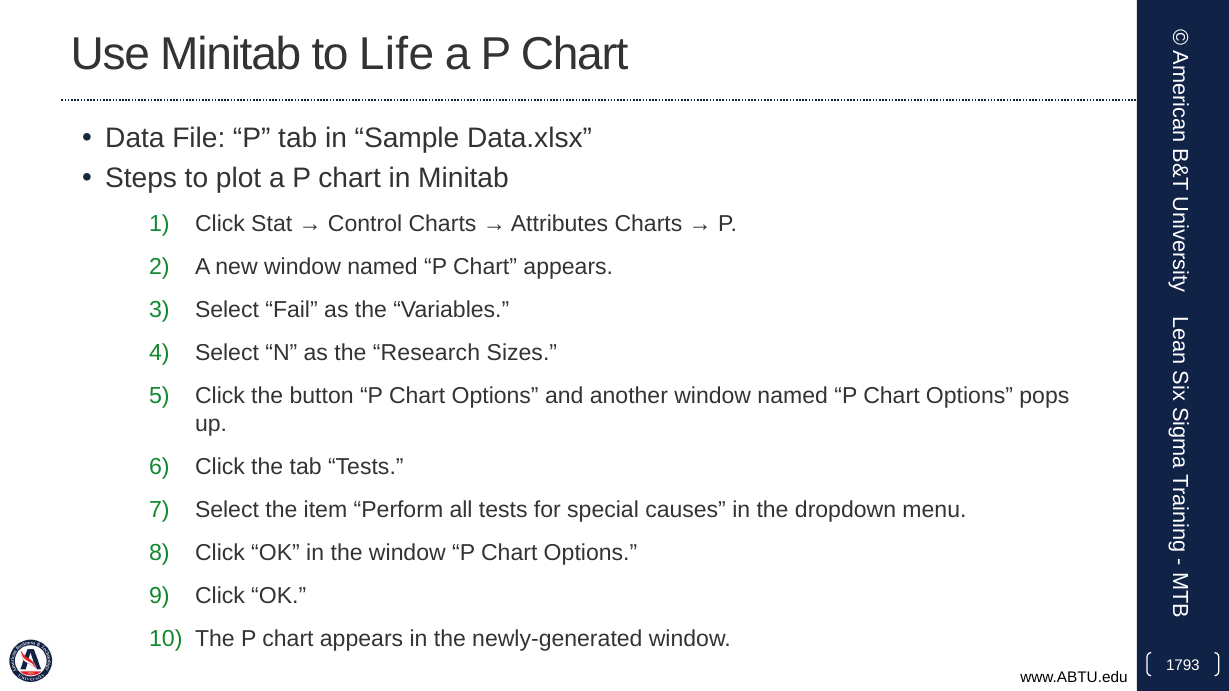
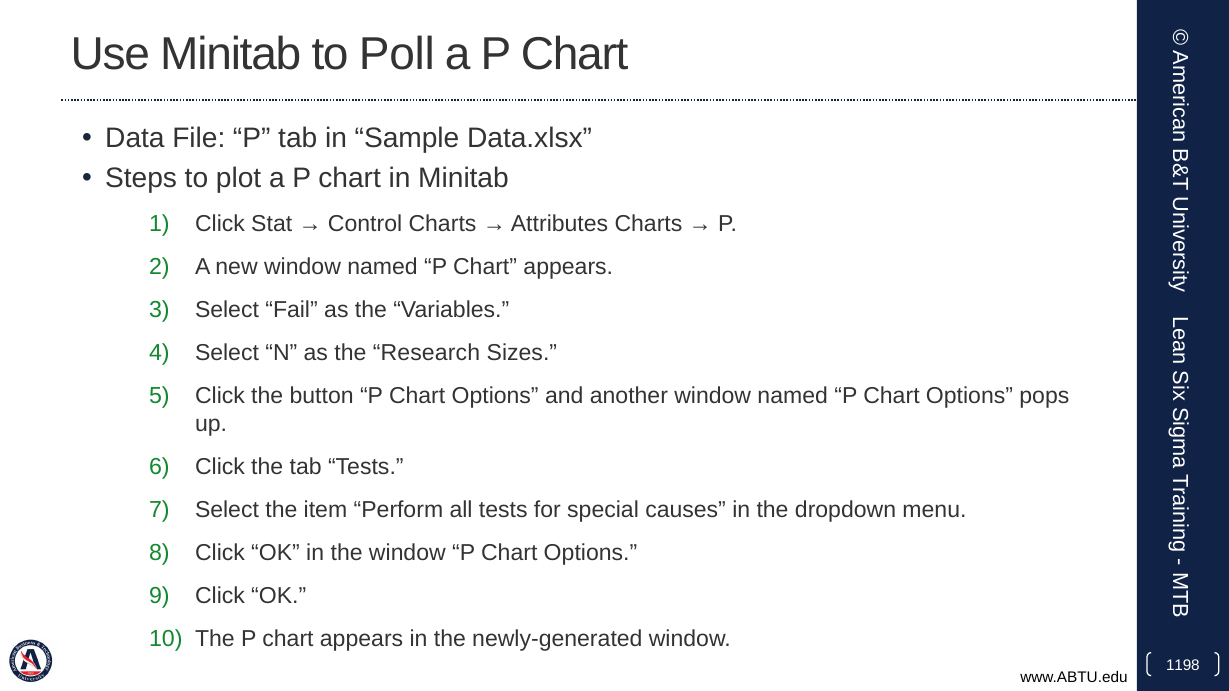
Life: Life -> Poll
1793: 1793 -> 1198
